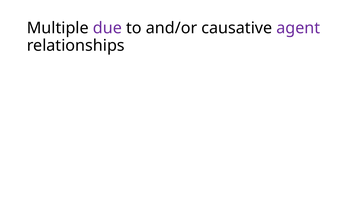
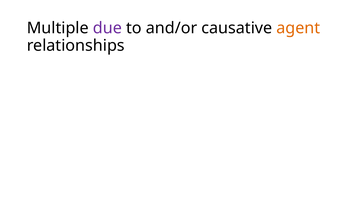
agent colour: purple -> orange
